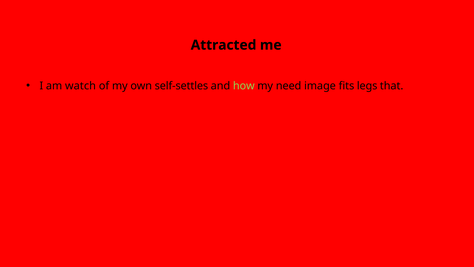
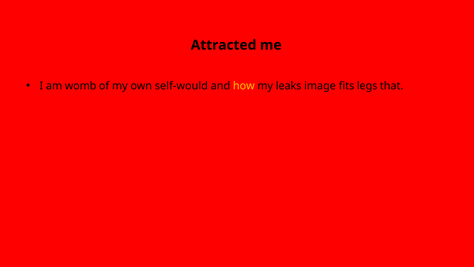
watch: watch -> womb
self-settles: self-settles -> self-would
how colour: light green -> yellow
need: need -> leaks
